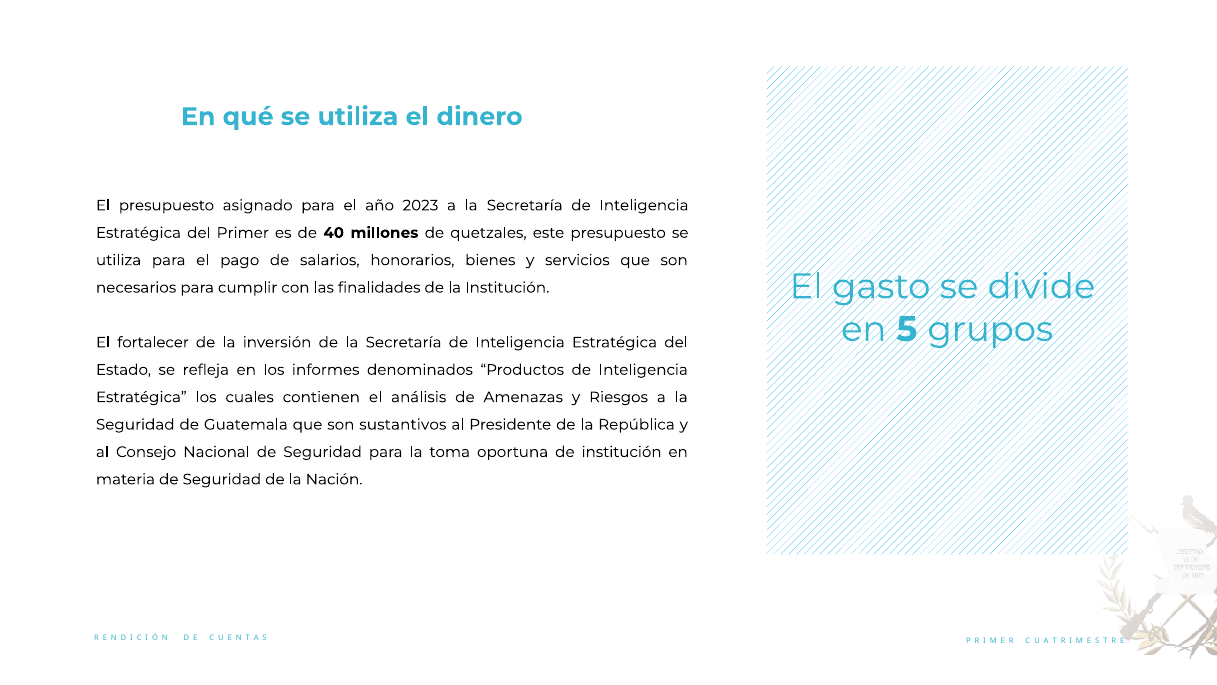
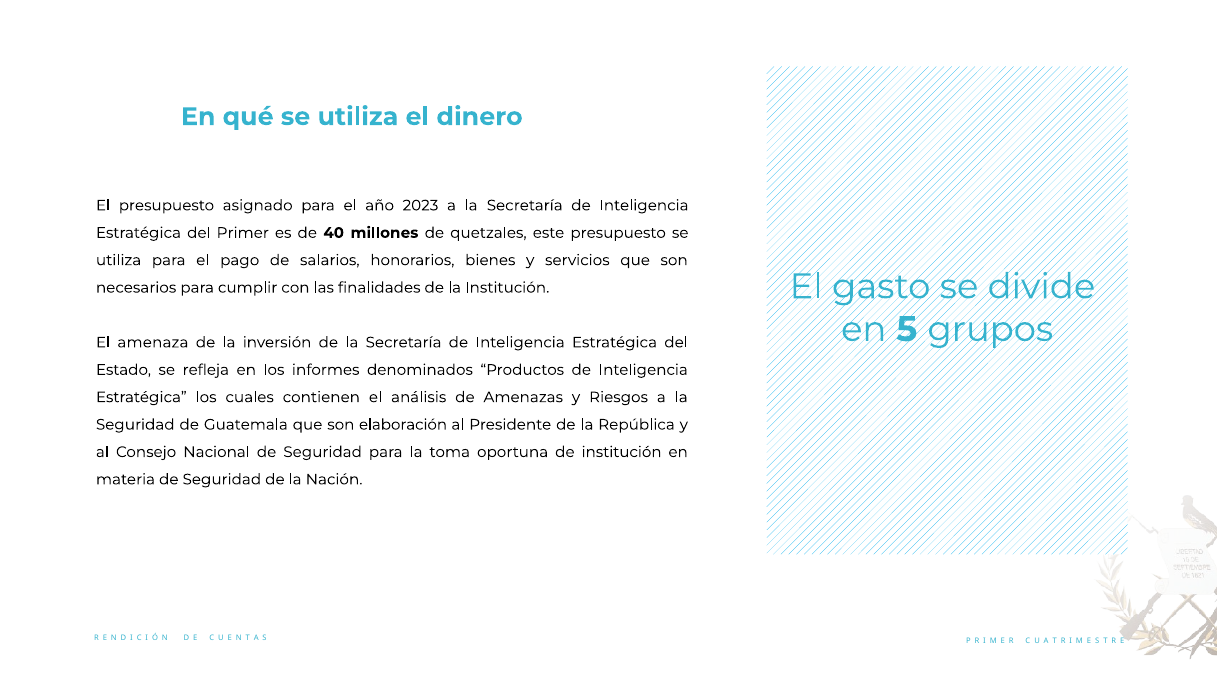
fortalecer: fortalecer -> amenaza
sustantivos: sustantivos -> elaboración
